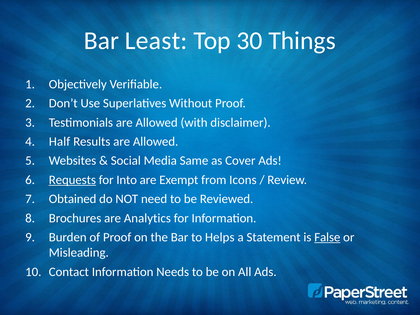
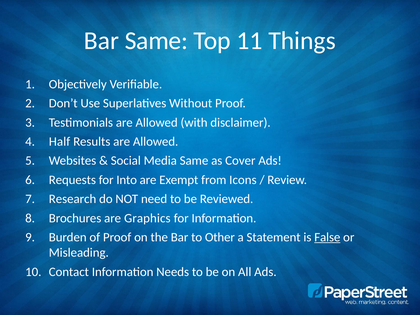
Bar Least: Least -> Same
30: 30 -> 11
Requests underline: present -> none
Obtained: Obtained -> Research
Analytics: Analytics -> Graphics
Helps: Helps -> Other
